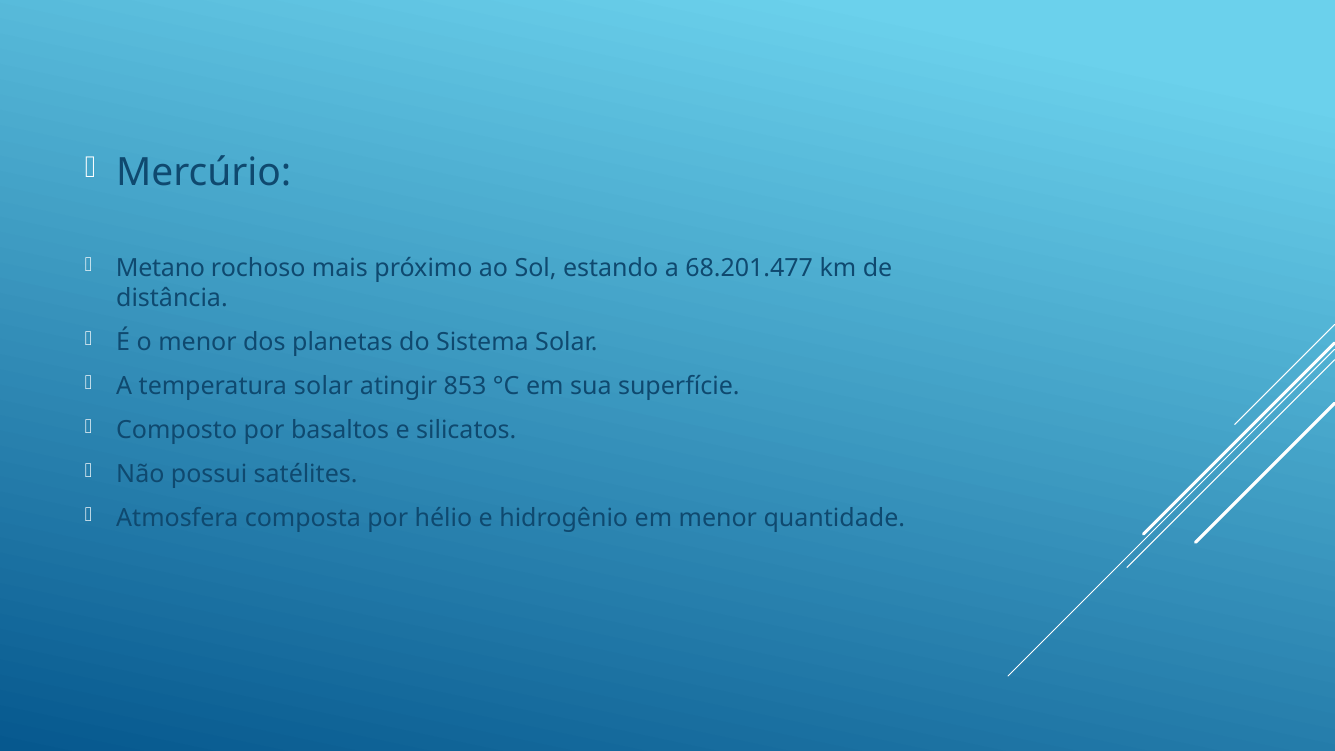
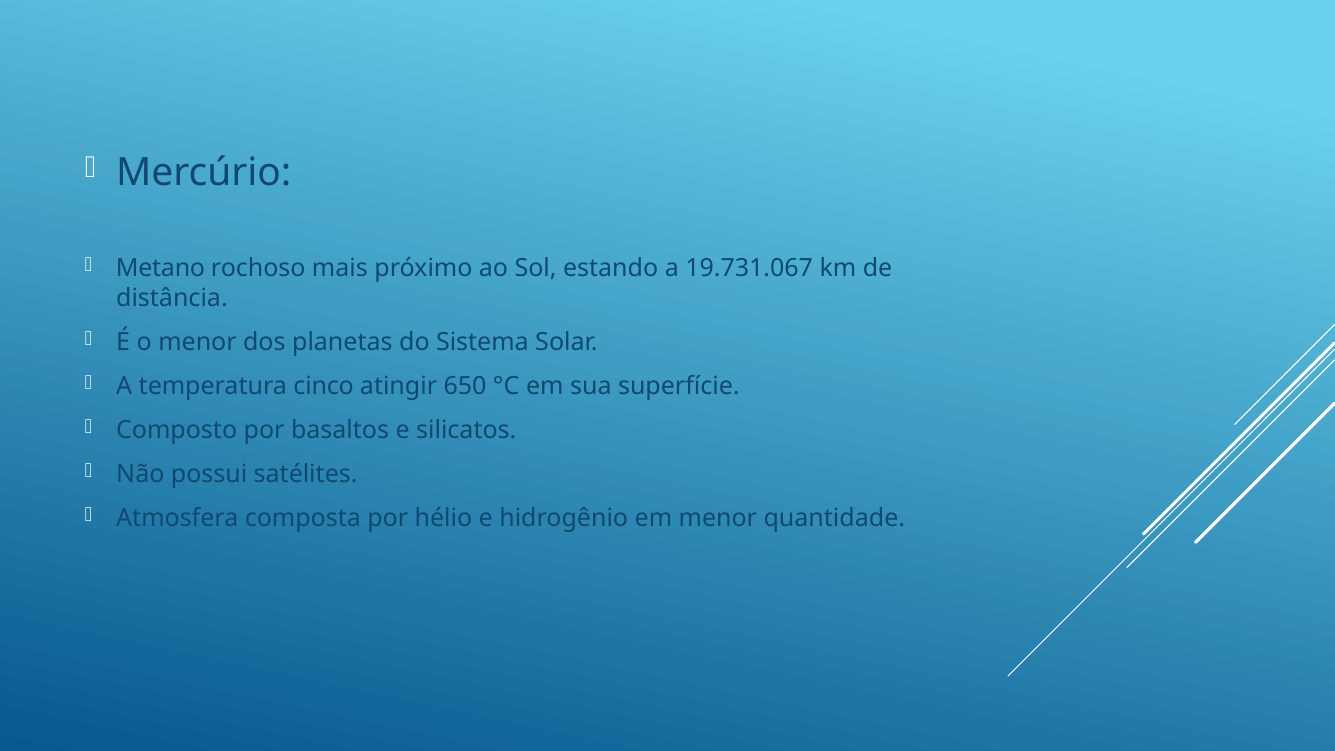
68.201.477: 68.201.477 -> 19.731.067
temperatura solar: solar -> cinco
853: 853 -> 650
